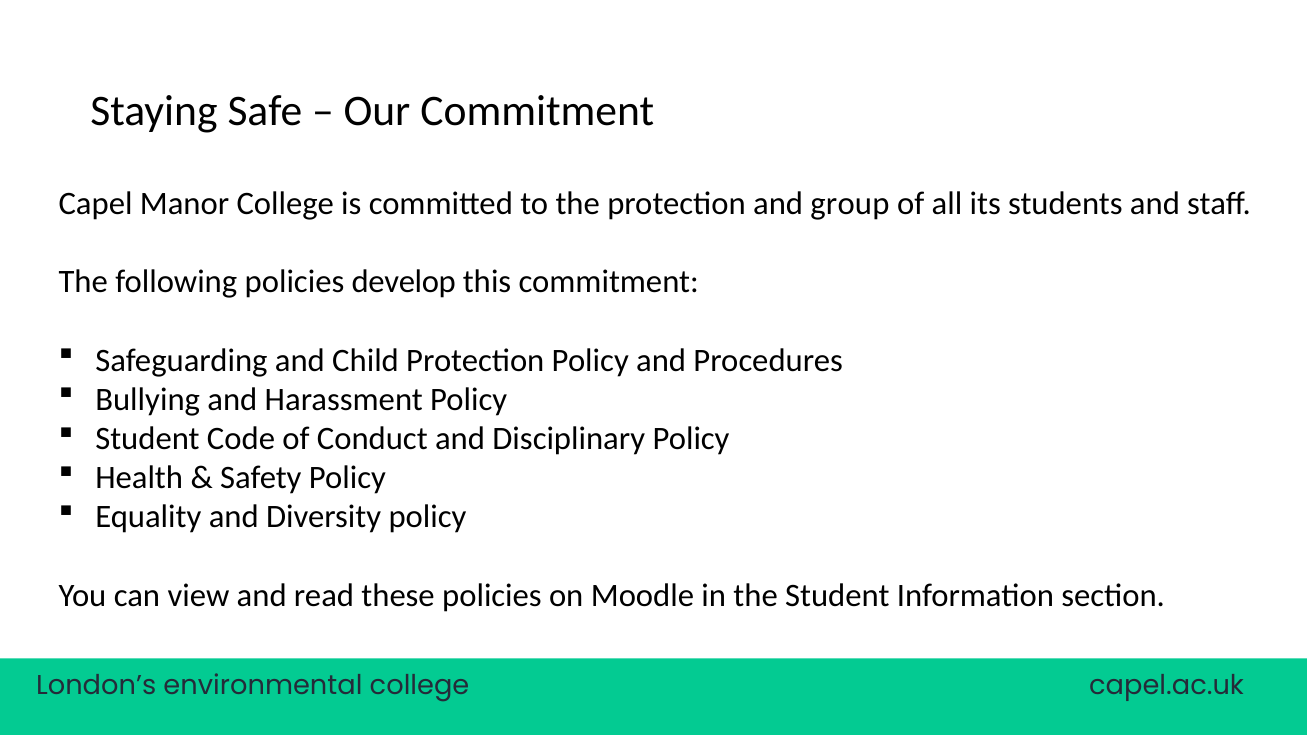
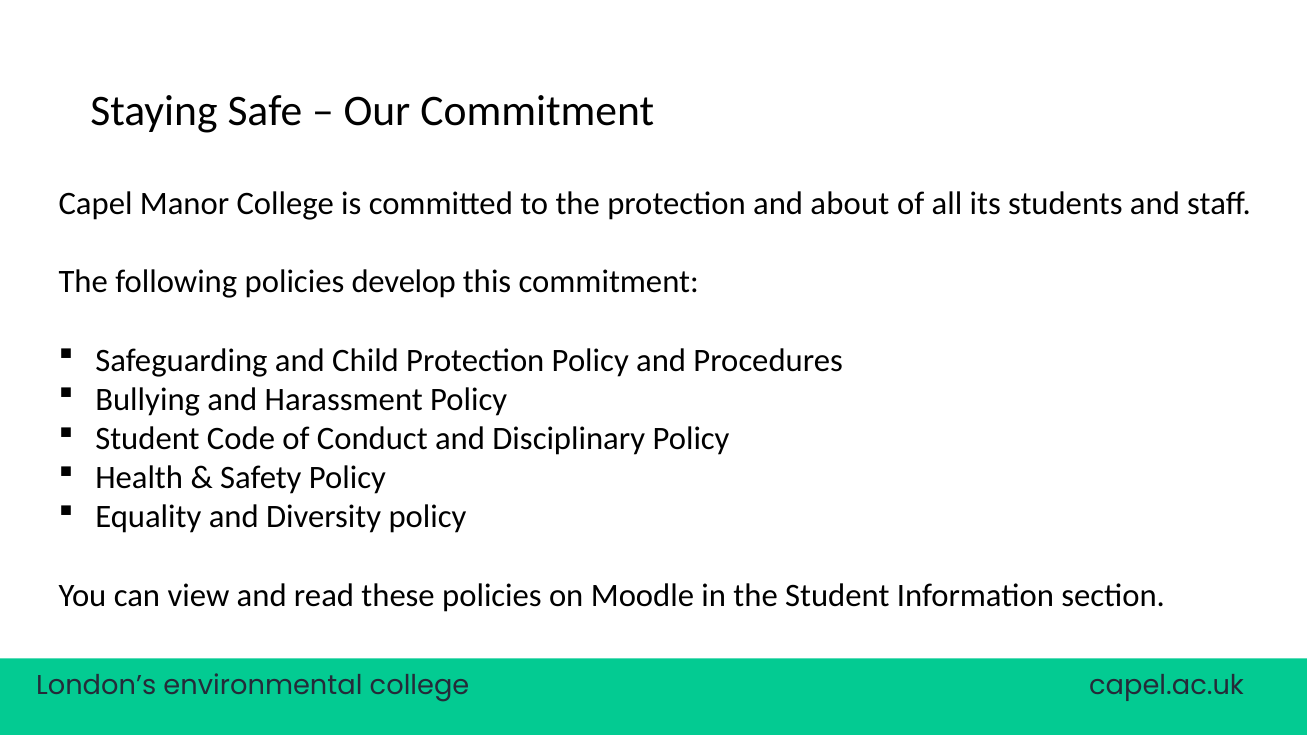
group: group -> about
